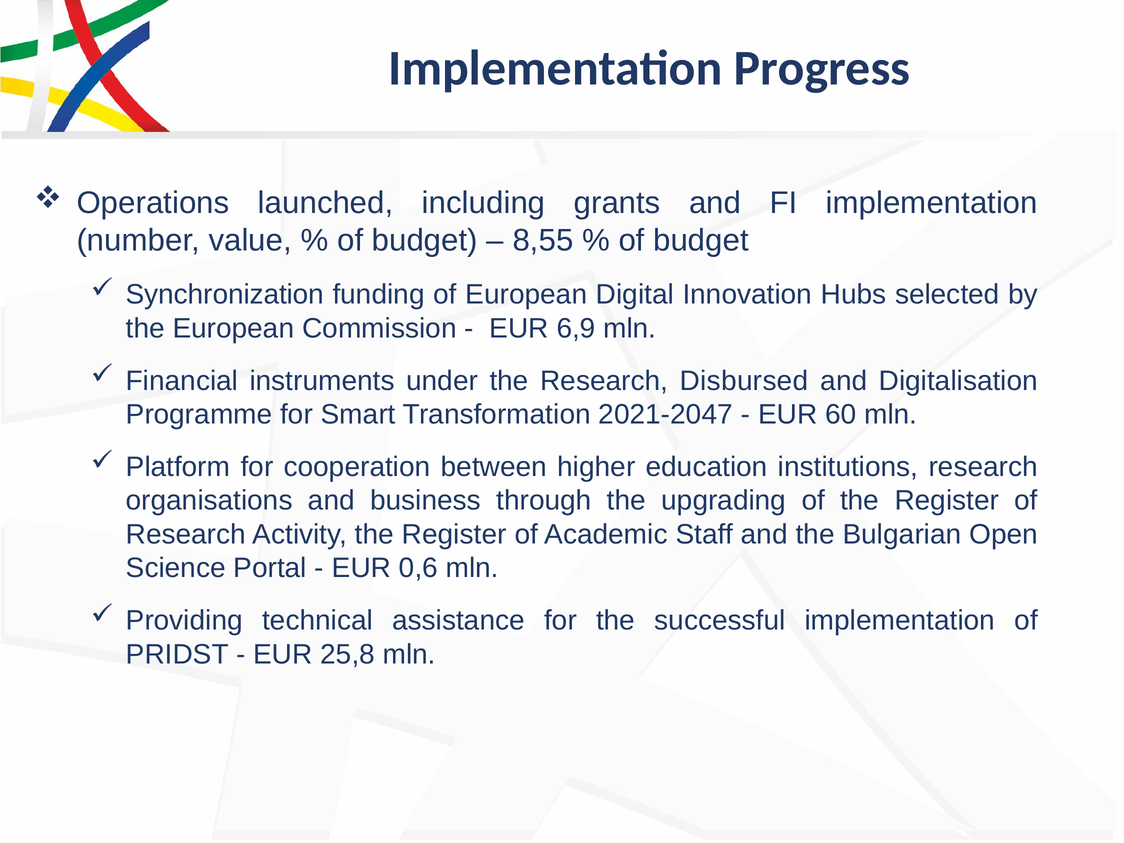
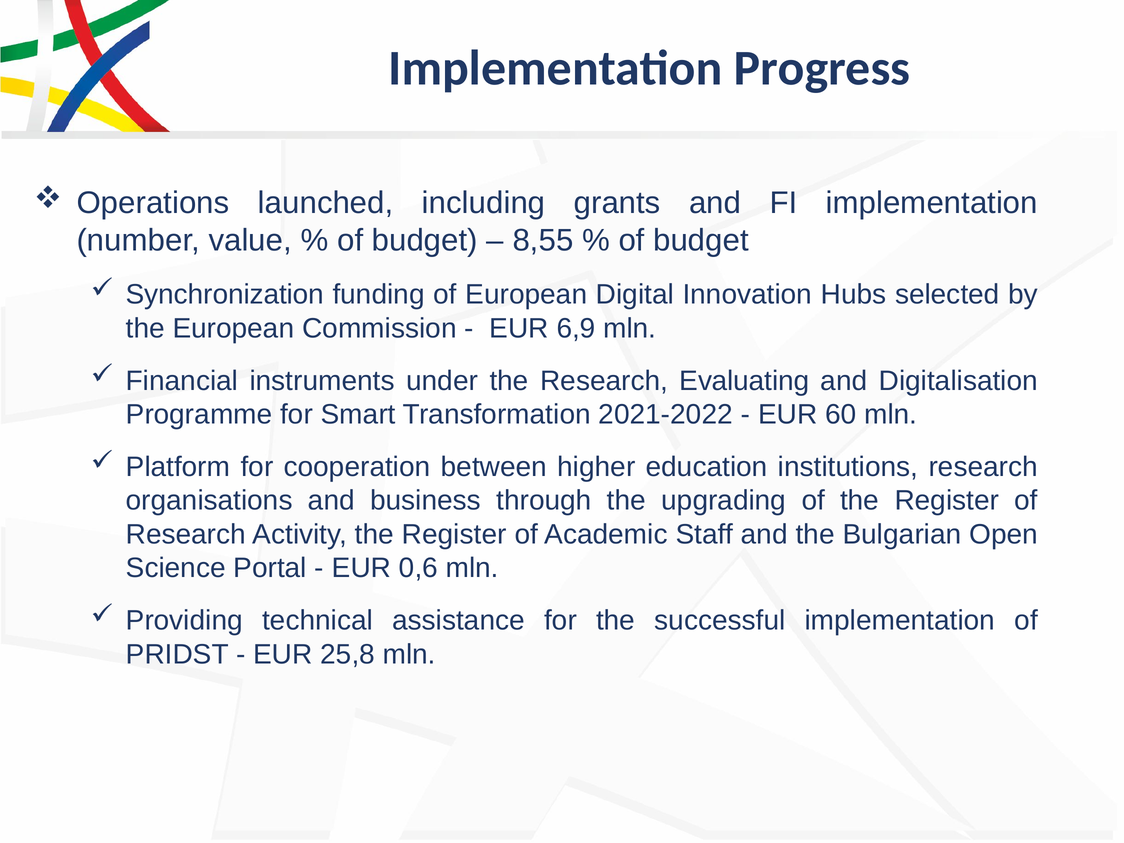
Disbursed: Disbursed -> Evaluating
2021-2047: 2021-2047 -> 2021-2022
